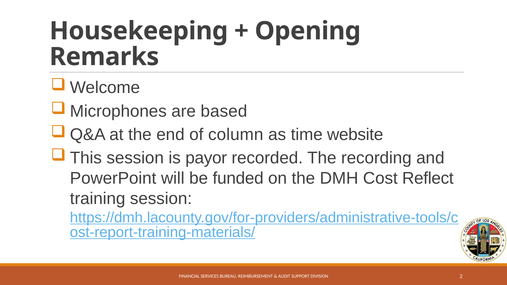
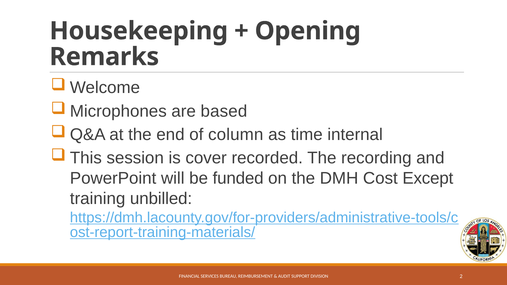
website: website -> internal
payor: payor -> cover
Reflect: Reflect -> Except
training session: session -> unbilled
